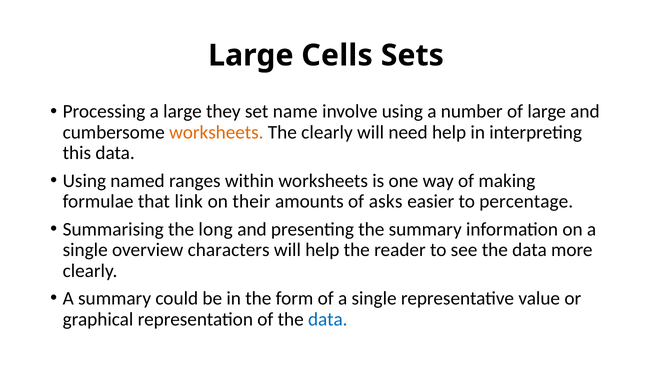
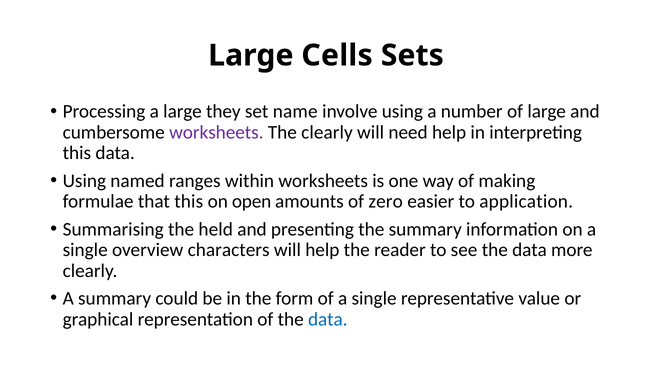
worksheets at (216, 132) colour: orange -> purple
that link: link -> this
their: their -> open
asks: asks -> zero
percentage: percentage -> application
long: long -> held
